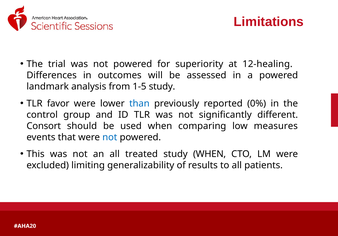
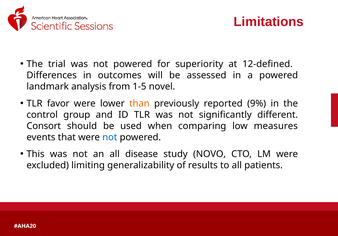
12-healing: 12-healing -> 12-defined
1-5 study: study -> novel
than colour: blue -> orange
0%: 0% -> 9%
treated: treated -> disease
study WHEN: WHEN -> NOVO
